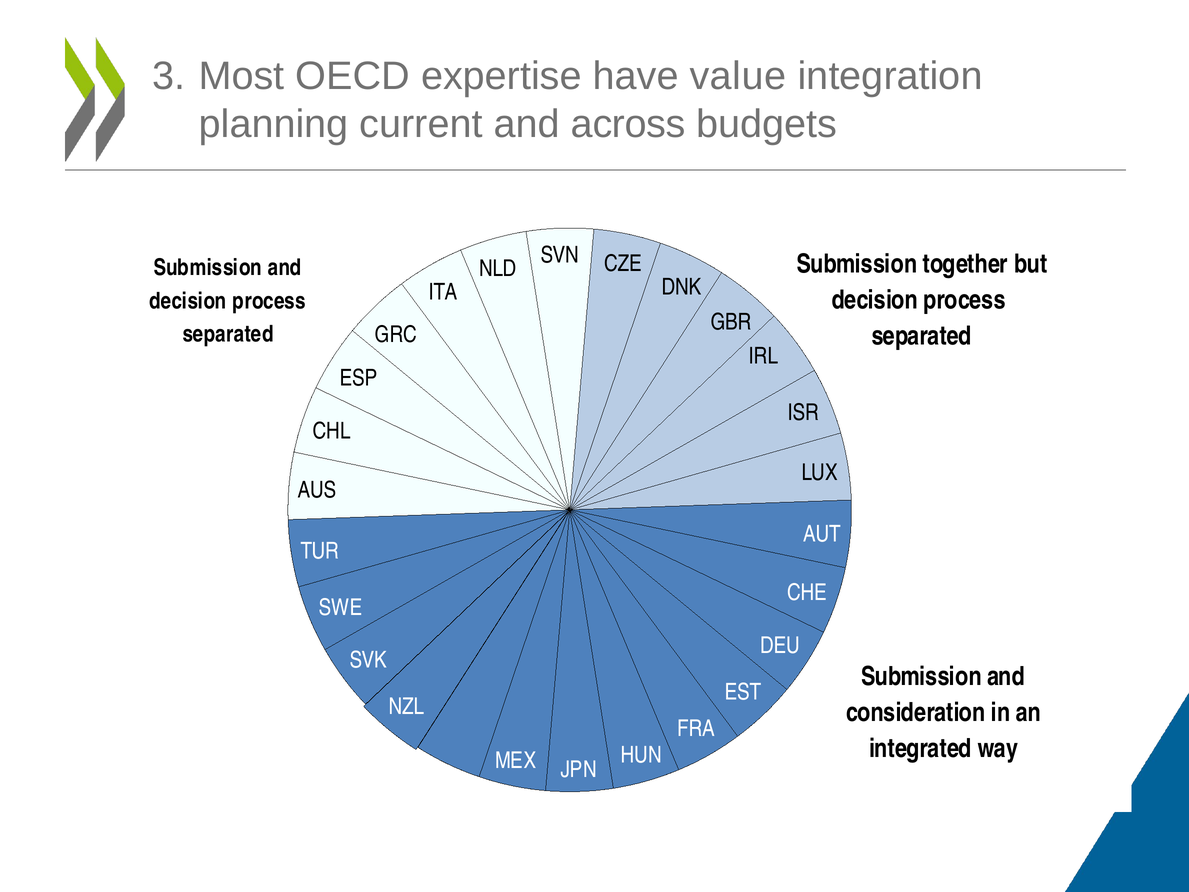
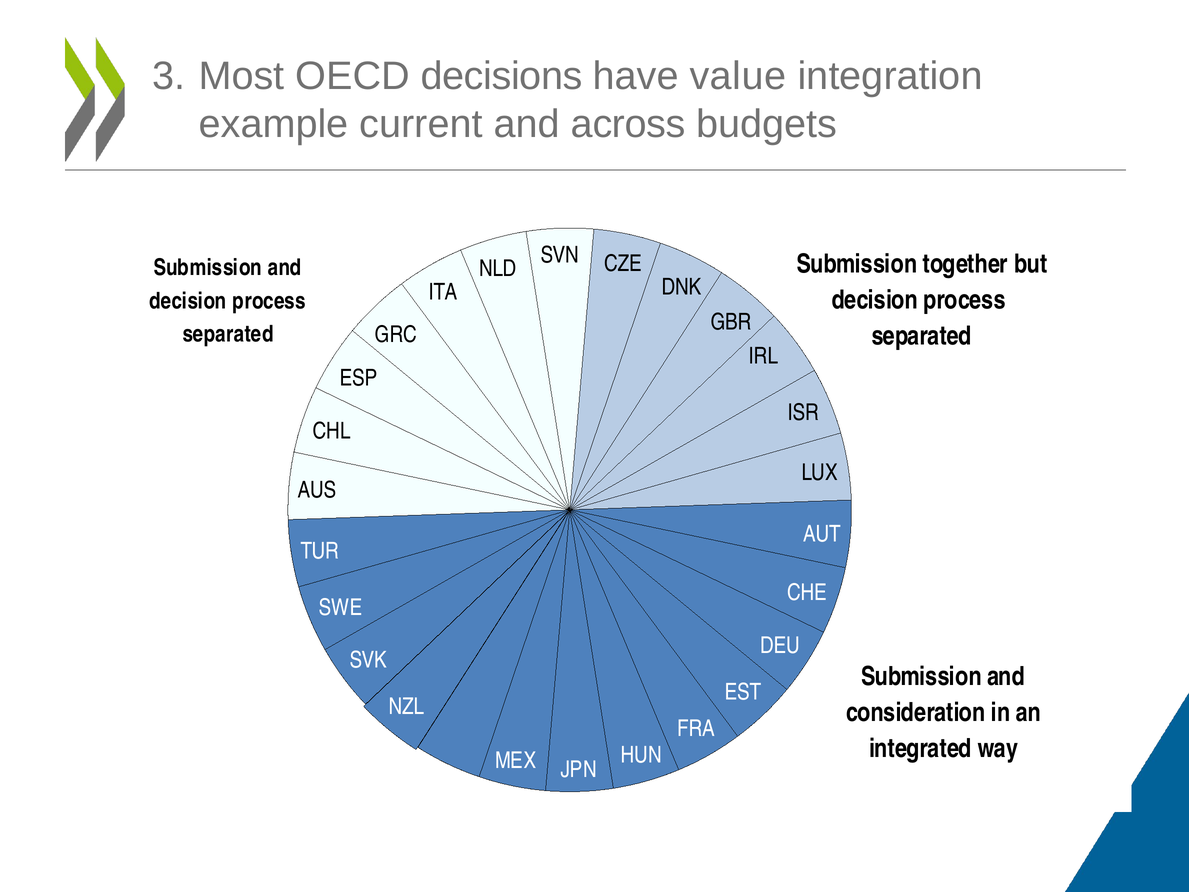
expertise: expertise -> decisions
planning: planning -> example
